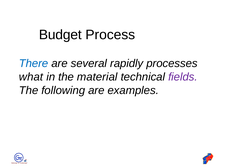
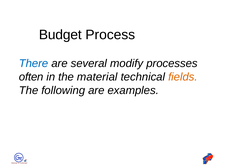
rapidly: rapidly -> modify
what: what -> often
fields colour: purple -> orange
